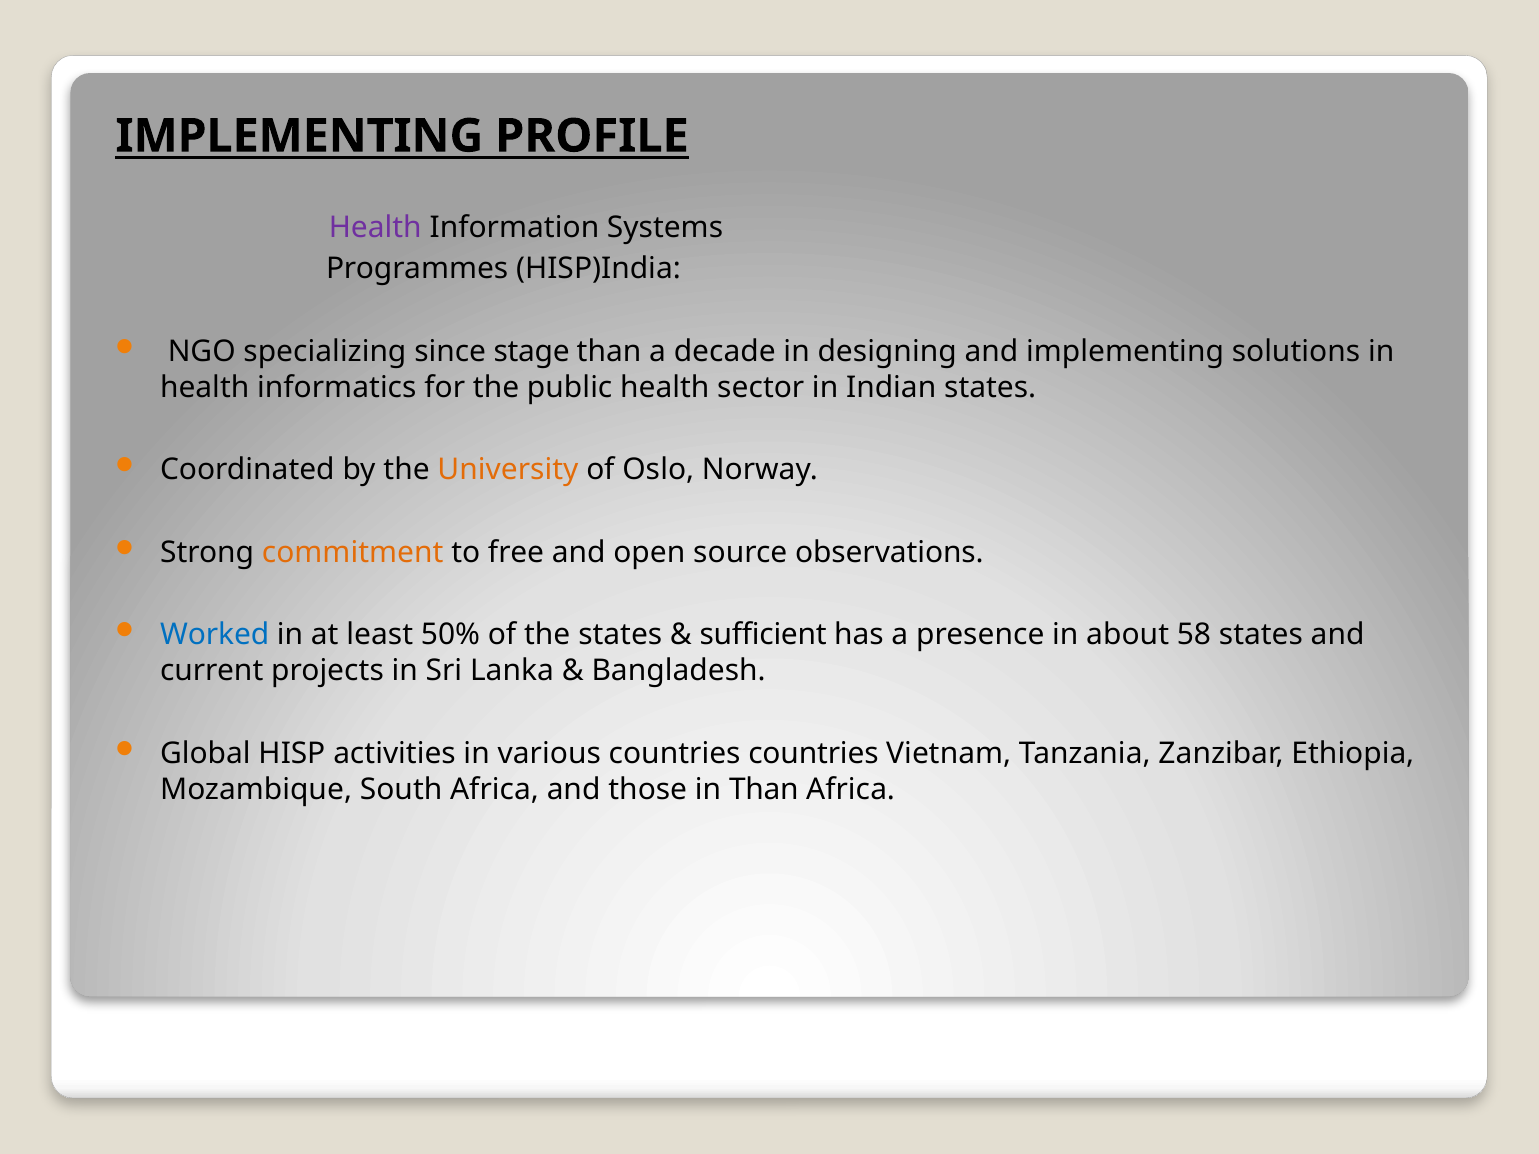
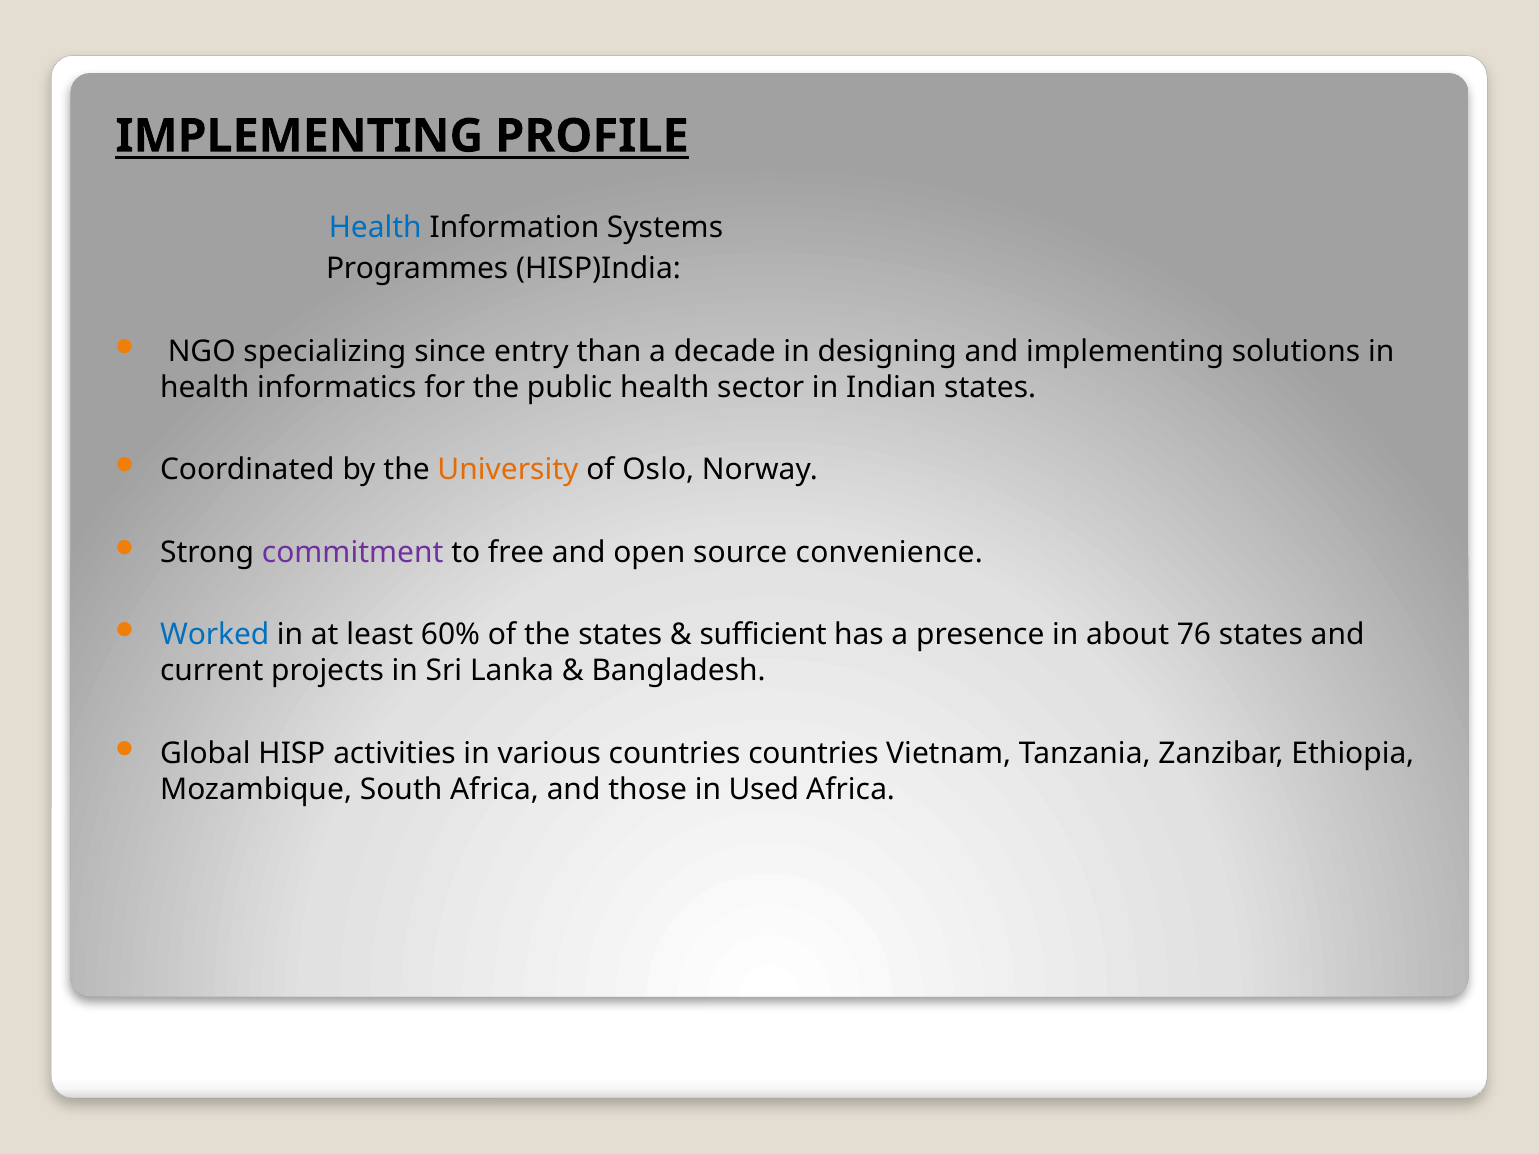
Health at (375, 228) colour: purple -> blue
stage: stage -> entry
commitment colour: orange -> purple
observations: observations -> convenience
50%: 50% -> 60%
58: 58 -> 76
in Than: Than -> Used
